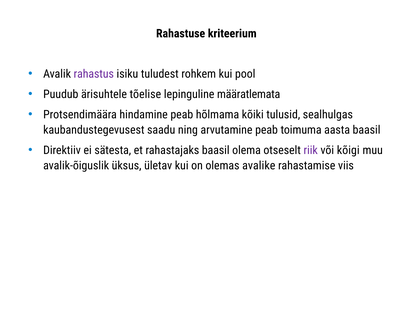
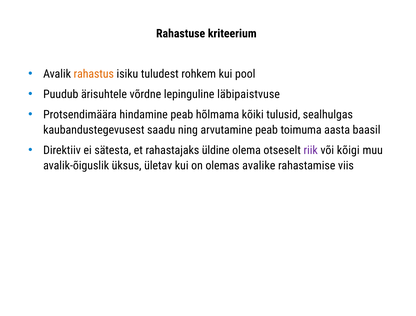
rahastus colour: purple -> orange
tõelise: tõelise -> võrdne
määratlemata: määratlemata -> läbipaistvuse
rahastajaks baasil: baasil -> üldine
